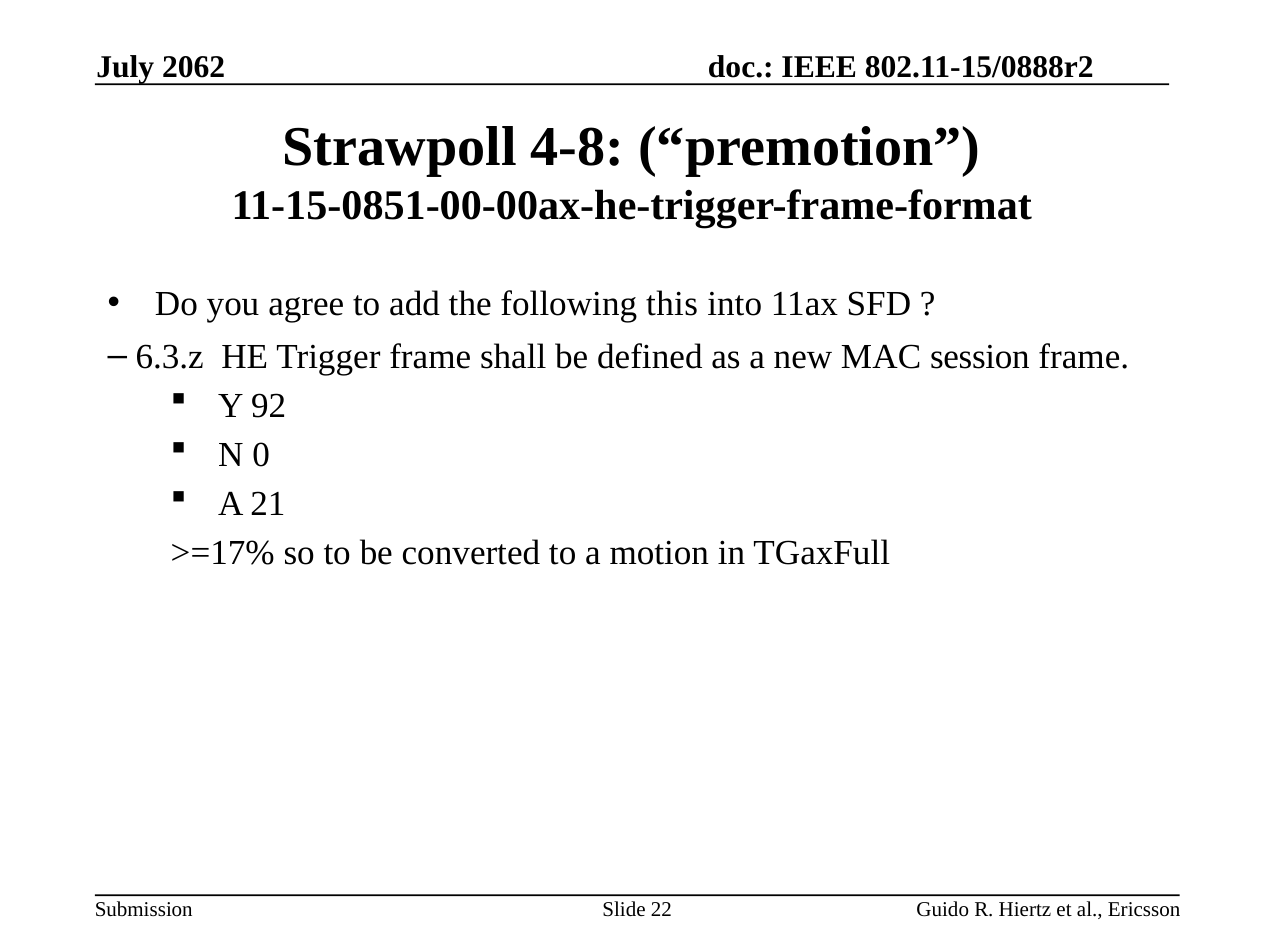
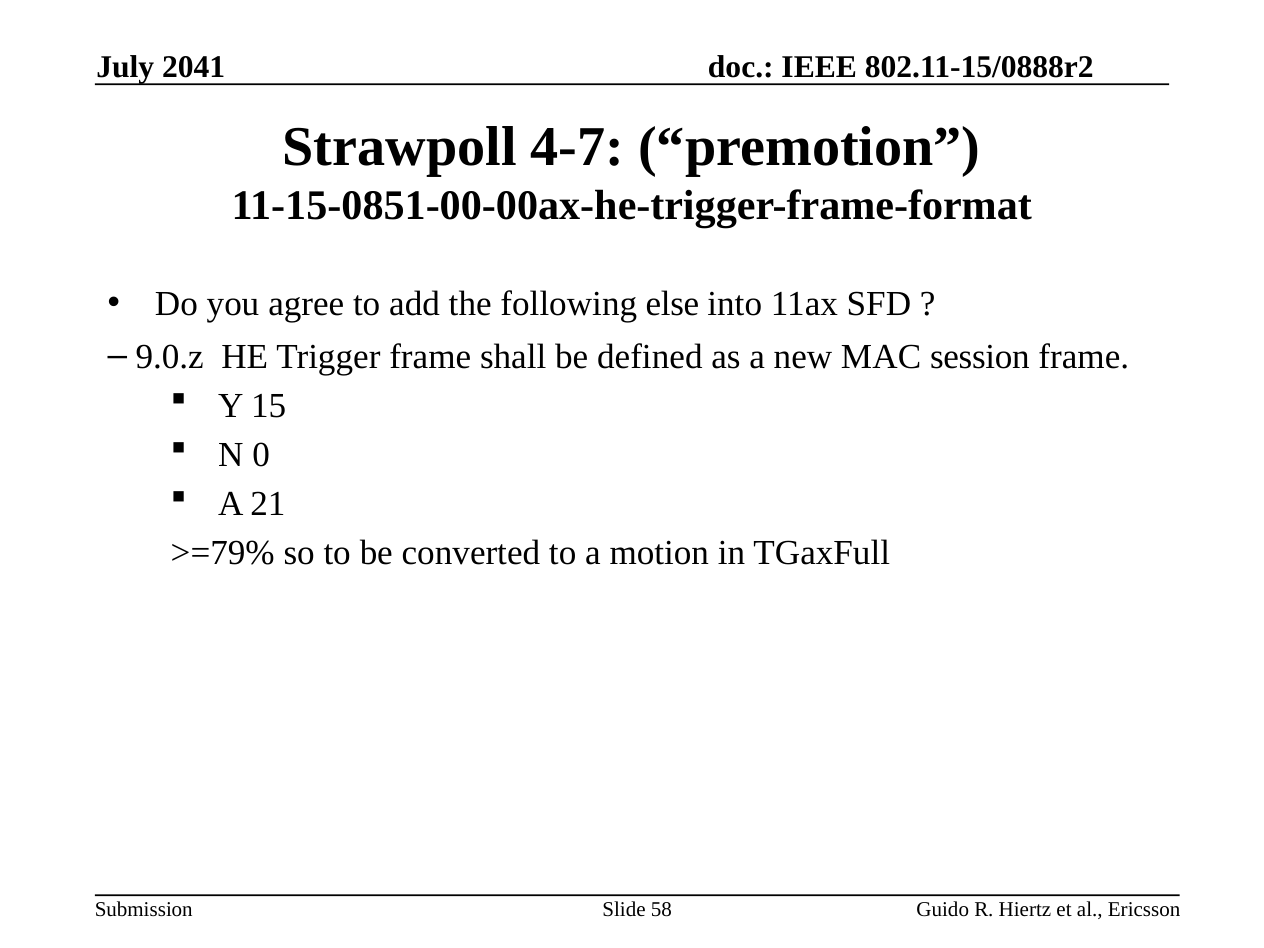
2062: 2062 -> 2041
4-8: 4-8 -> 4-7
this: this -> else
6.3.z: 6.3.z -> 9.0.z
92: 92 -> 15
>=17%: >=17% -> >=79%
22: 22 -> 58
